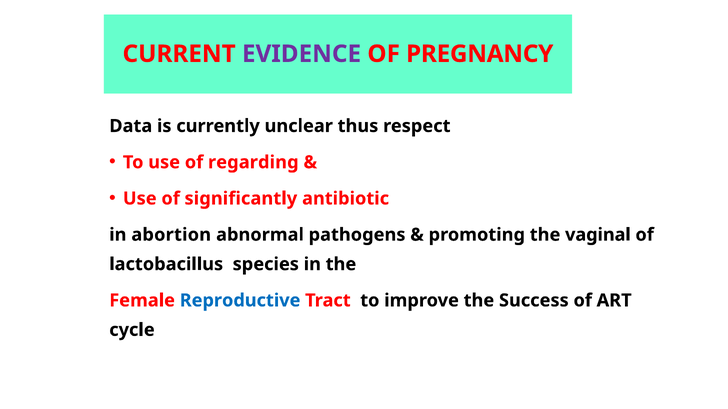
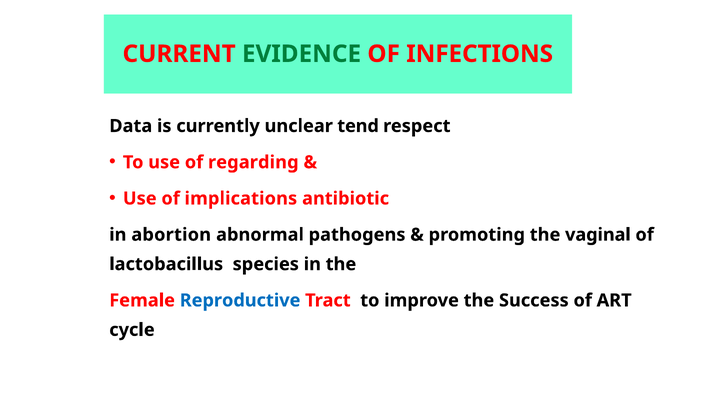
EVIDENCE colour: purple -> green
PREGNANCY: PREGNANCY -> INFECTIONS
thus: thus -> tend
significantly: significantly -> implications
